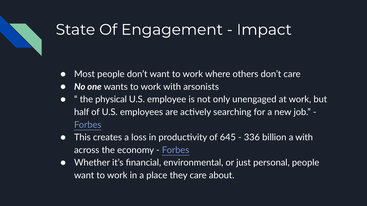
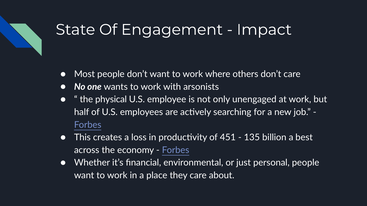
645: 645 -> 451
336: 336 -> 135
a with: with -> best
